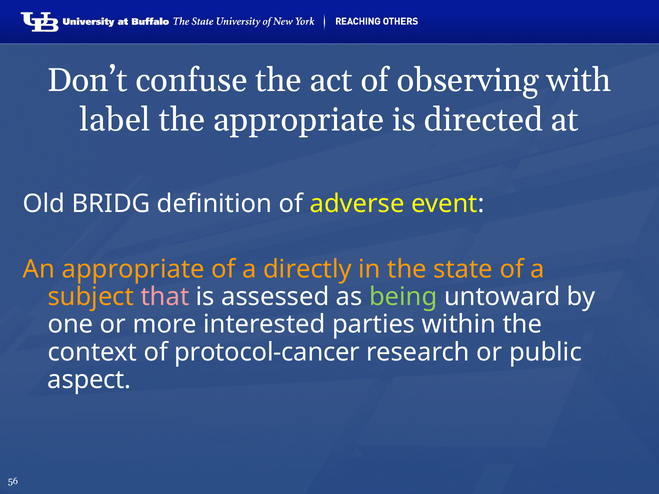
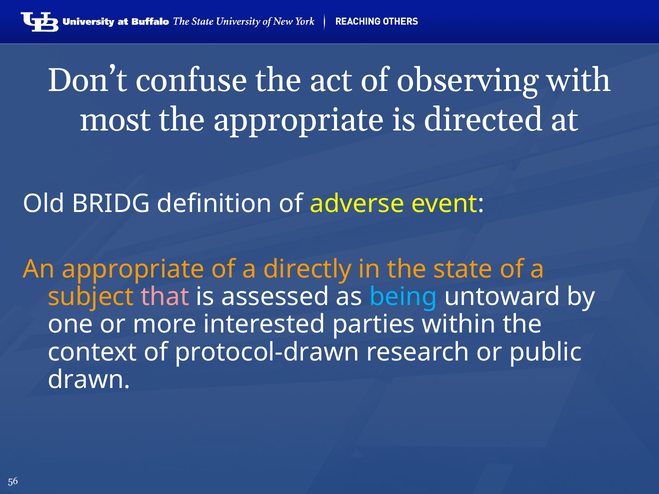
label: label -> most
being colour: light green -> light blue
protocol-cancer: protocol-cancer -> protocol-drawn
aspect: aspect -> drawn
